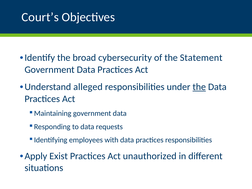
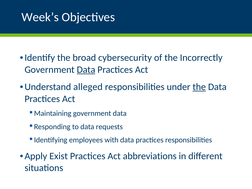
Court’s: Court’s -> Week’s
Statement: Statement -> Incorrectly
Data at (86, 70) underline: none -> present
unauthorized: unauthorized -> abbreviations
